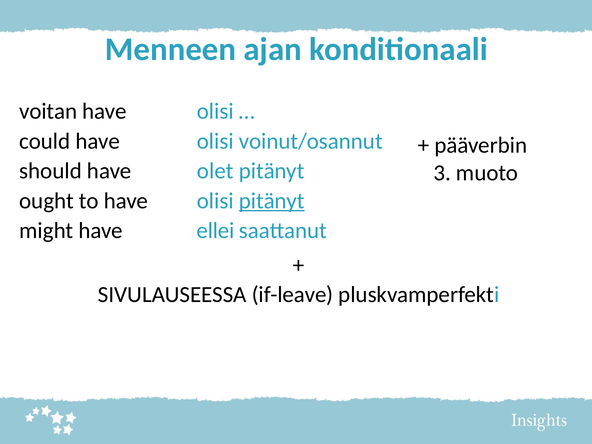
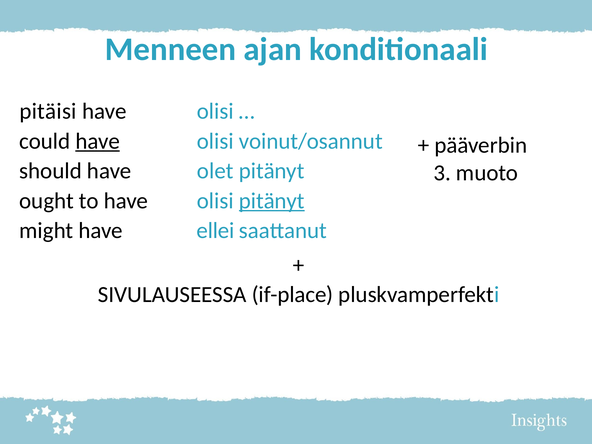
voitan: voitan -> pitäisi
have at (98, 141) underline: none -> present
if-leave: if-leave -> if-place
